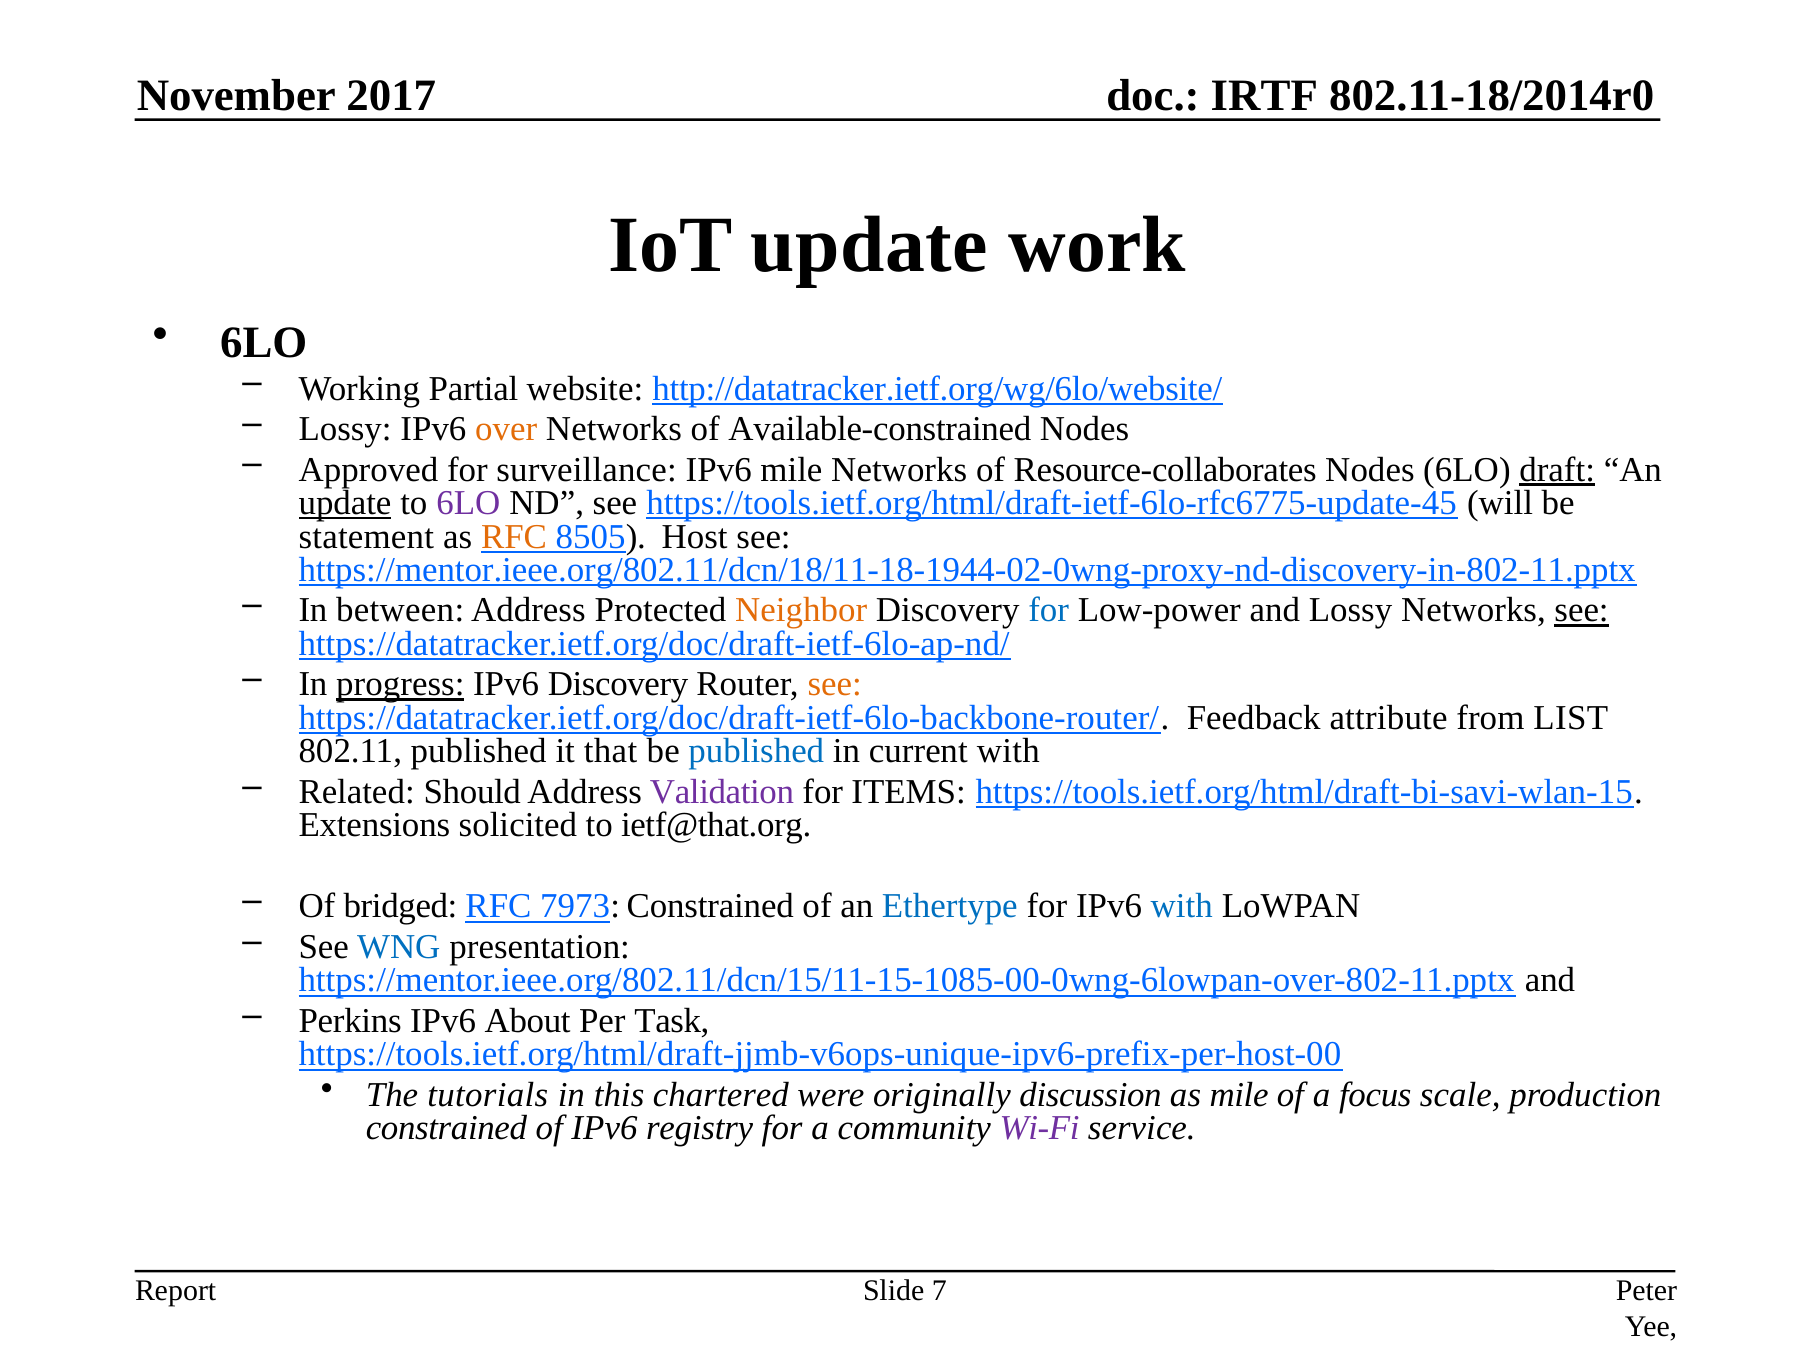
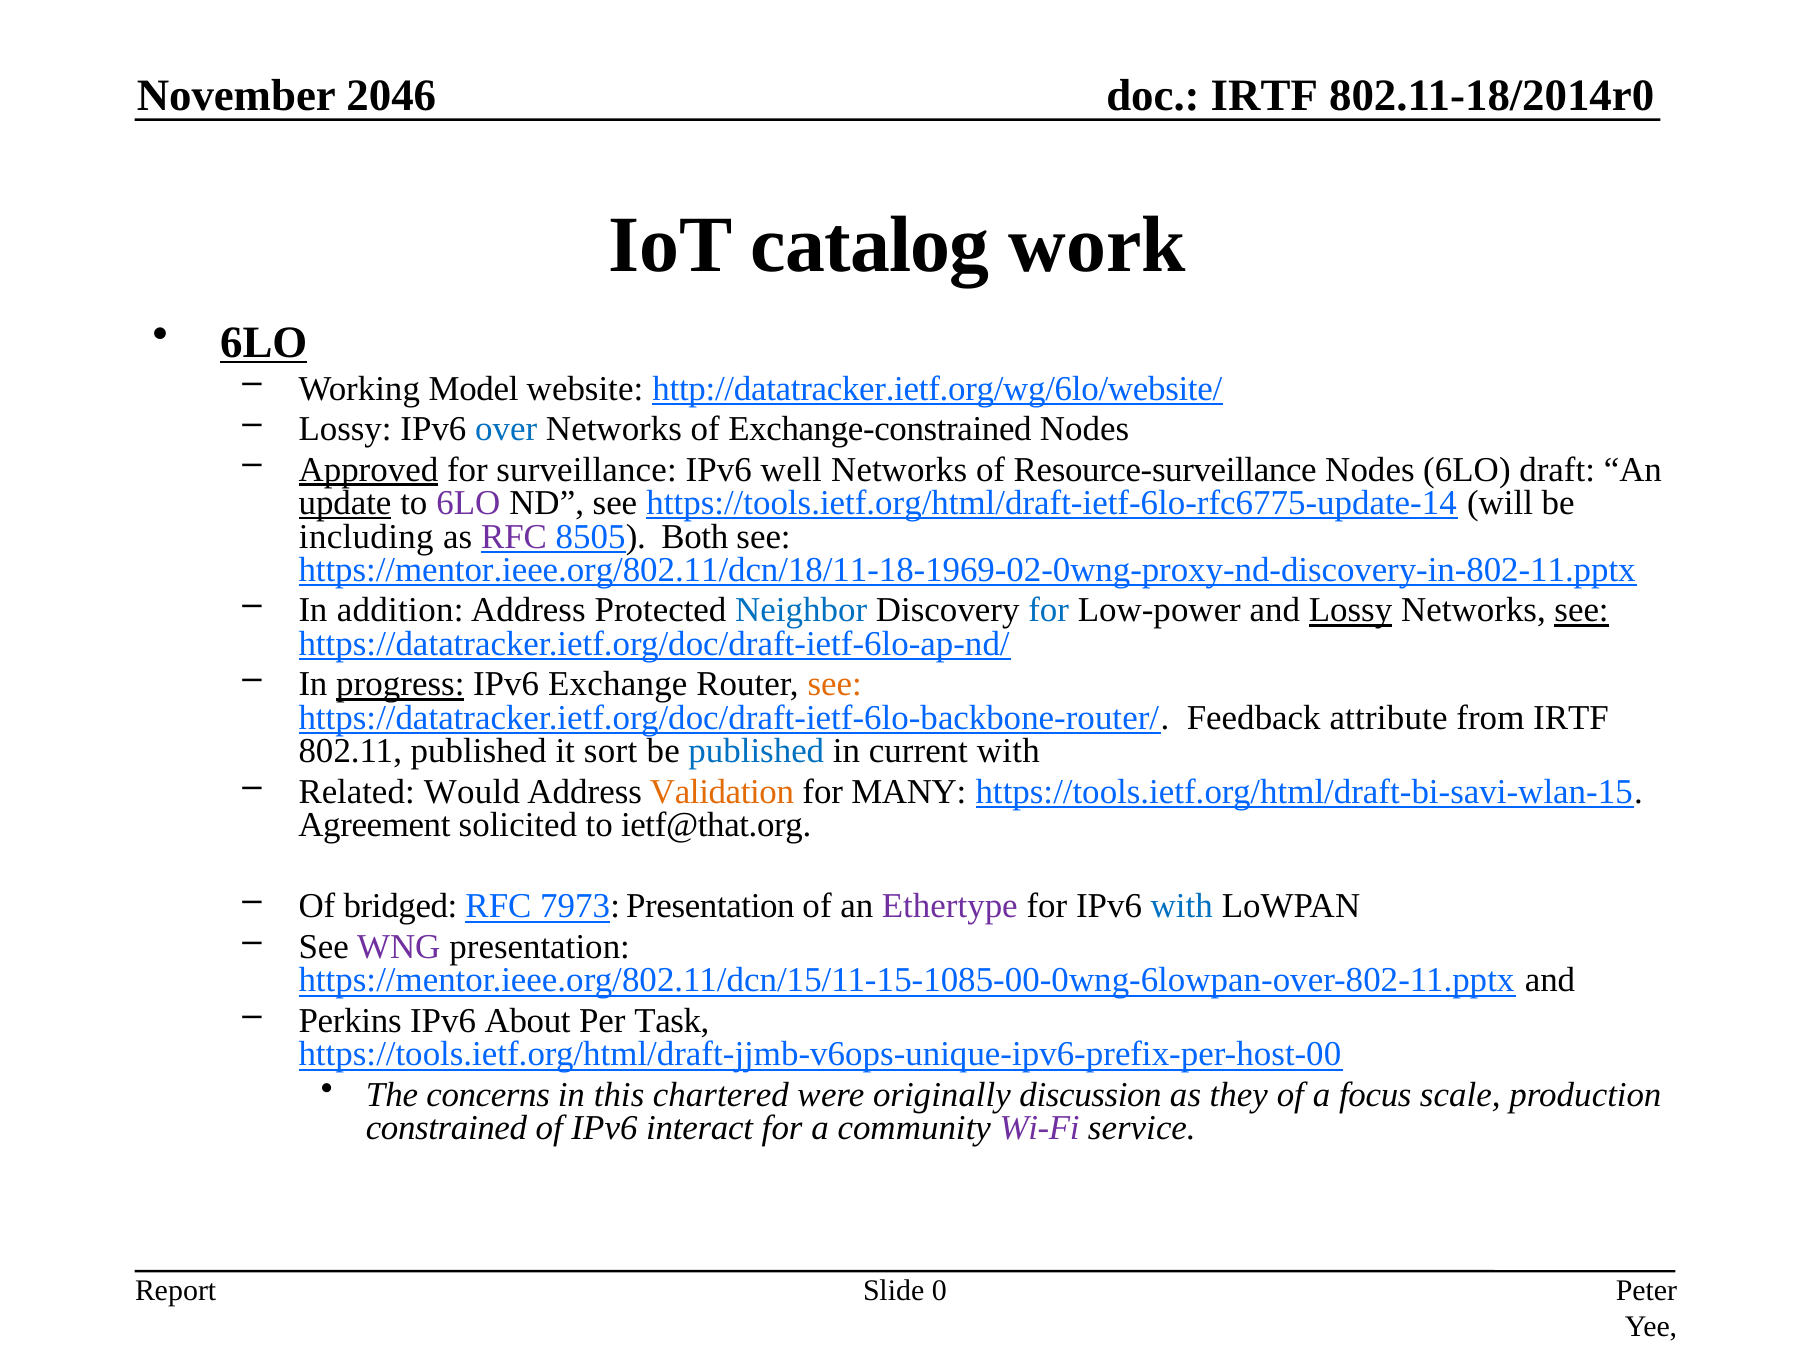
2017: 2017 -> 2046
IoT update: update -> catalog
6LO at (264, 343) underline: none -> present
Partial: Partial -> Model
over colour: orange -> blue
Available-constrained: Available-constrained -> Exchange-constrained
Approved underline: none -> present
IPv6 mile: mile -> well
Resource-collaborates: Resource-collaborates -> Resource-surveillance
draft underline: present -> none
https://tools.ietf.org/html/draft-ietf-6lo-rfc6775-update-45: https://tools.ietf.org/html/draft-ietf-6lo-rfc6775-update-45 -> https://tools.ietf.org/html/draft-ietf-6lo-rfc6775-update-14
statement: statement -> including
RFC at (514, 537) colour: orange -> purple
Host: Host -> Both
https://mentor.ieee.org/802.11/dcn/18/11-18-1944-02-0wng-proxy-nd-discovery-in-802-11.pptx: https://mentor.ieee.org/802.11/dcn/18/11-18-1944-02-0wng-proxy-nd-discovery-in-802-11.pptx -> https://mentor.ieee.org/802.11/dcn/18/11-18-1969-02-0wng-proxy-nd-discovery-in-802-11.pptx
between: between -> addition
Neighbor colour: orange -> blue
Lossy at (1351, 611) underline: none -> present
IPv6 Discovery: Discovery -> Exchange
from LIST: LIST -> IRTF
that: that -> sort
Should: Should -> Would
Validation colour: purple -> orange
ITEMS: ITEMS -> MANY
Extensions: Extensions -> Agreement
7973 Constrained: Constrained -> Presentation
Ethertype colour: blue -> purple
WNG colour: blue -> purple
tutorials: tutorials -> concerns
as mile: mile -> they
registry: registry -> interact
7: 7 -> 0
